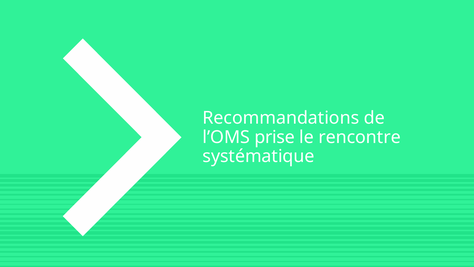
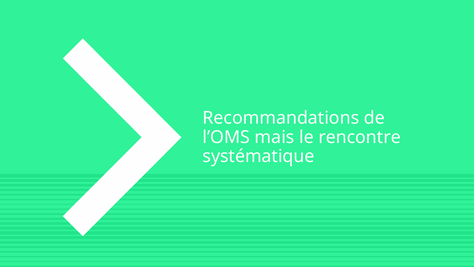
prise: prise -> mais
